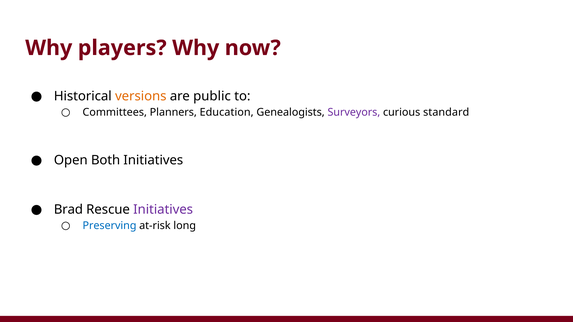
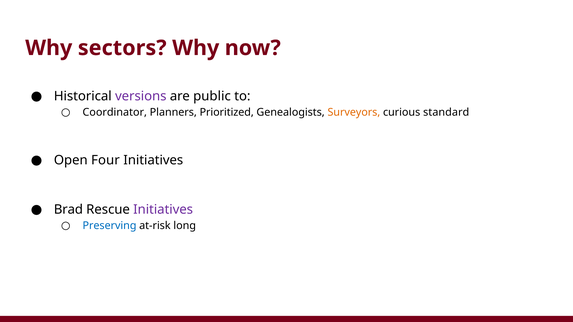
players: players -> sectors
versions colour: orange -> purple
Committees: Committees -> Coordinator
Education: Education -> Prioritized
Surveyors colour: purple -> orange
Both: Both -> Four
